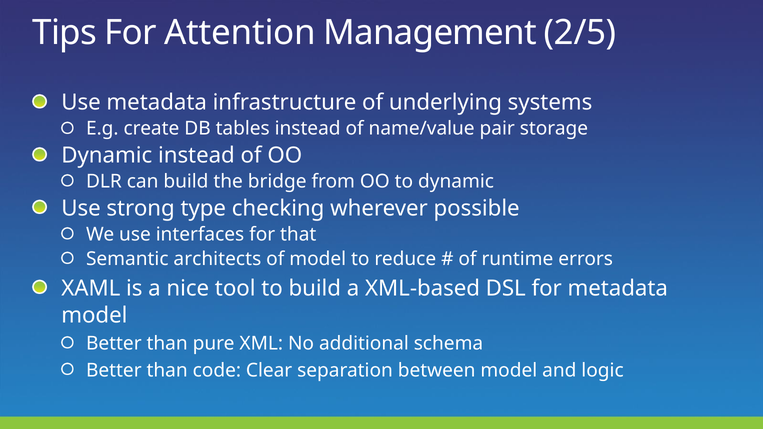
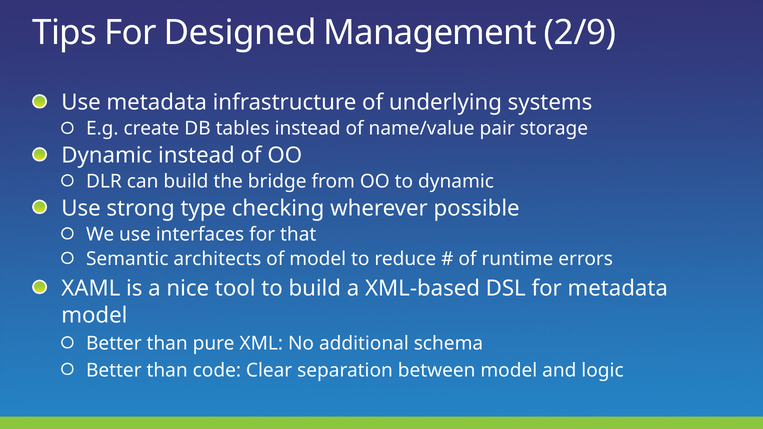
Attention: Attention -> Designed
2/5: 2/5 -> 2/9
